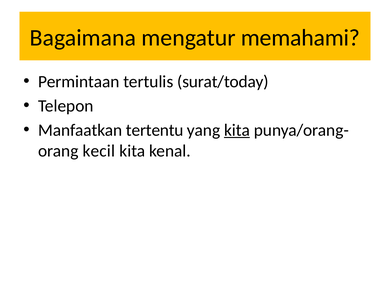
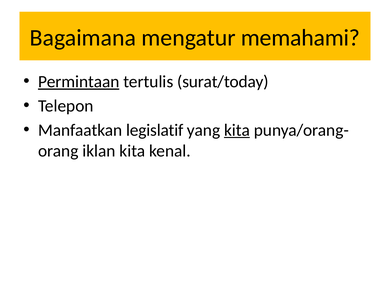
Permintaan underline: none -> present
tertentu: tertentu -> legislatif
kecil: kecil -> iklan
